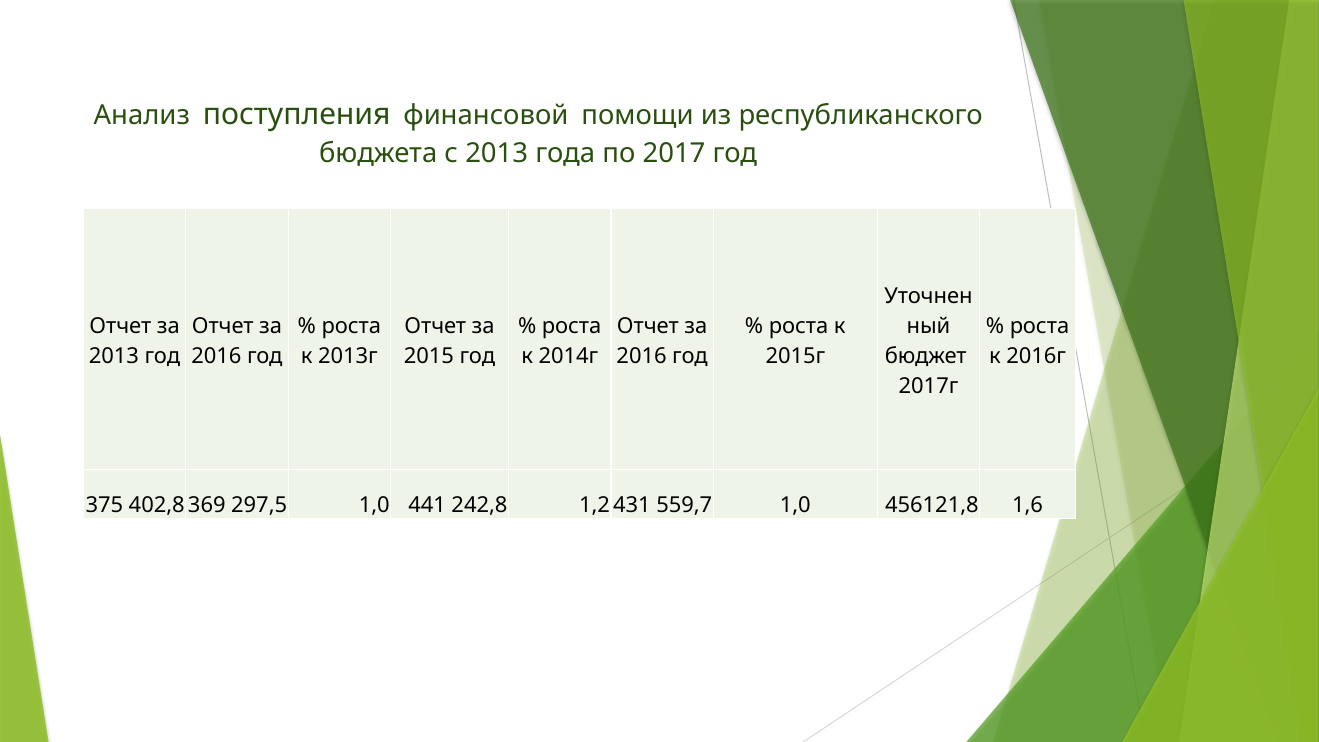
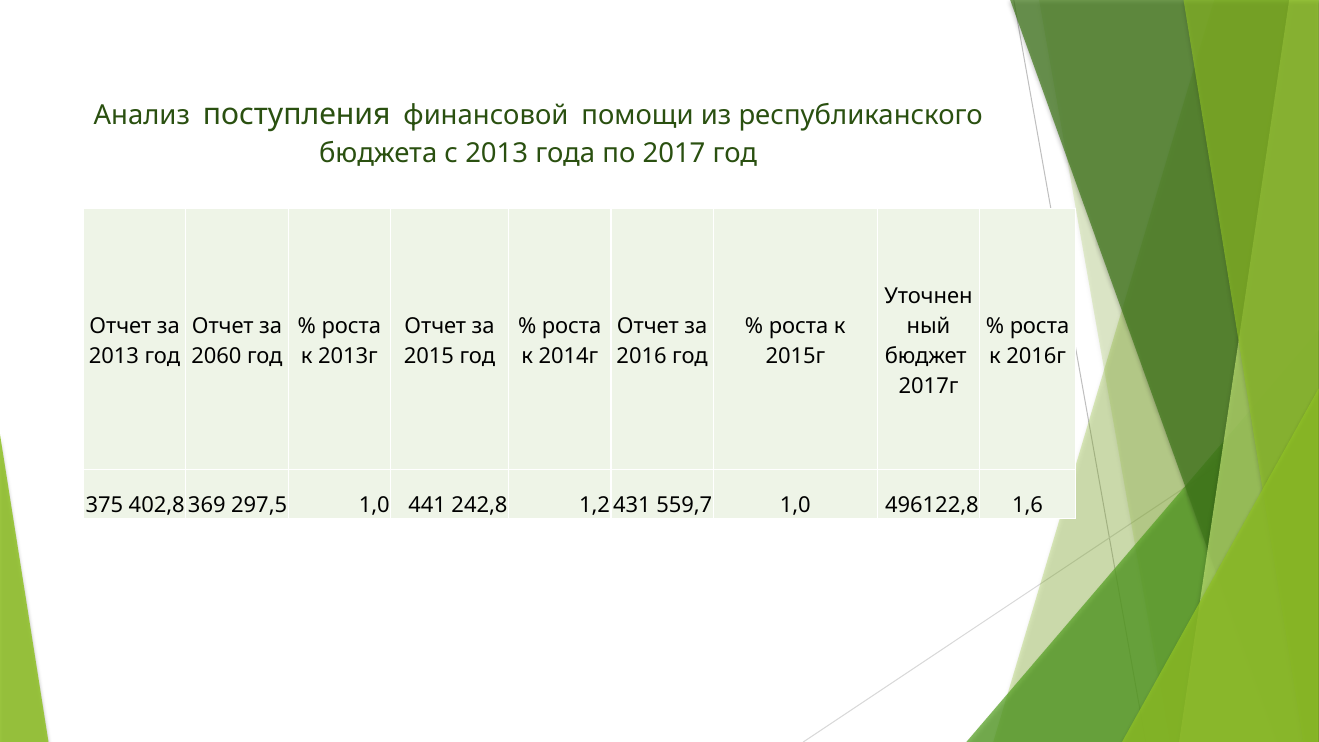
2016 at (216, 356): 2016 -> 2060
456121,8: 456121,8 -> 496122,8
